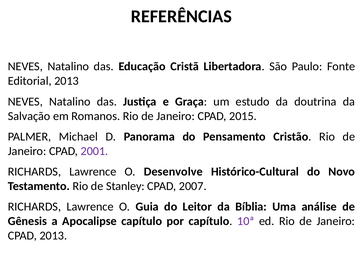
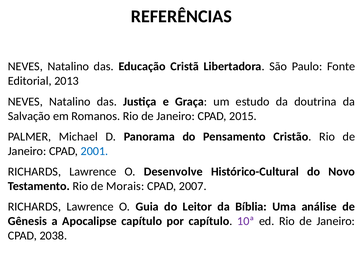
2001 colour: purple -> blue
Stanley: Stanley -> Morais
CPAD 2013: 2013 -> 2038
